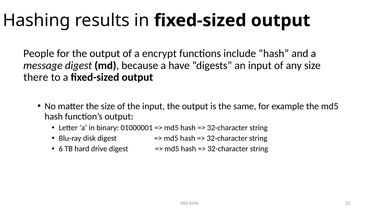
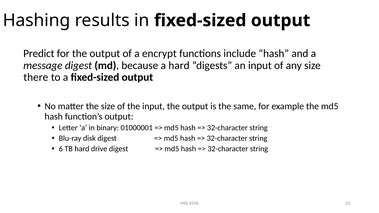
People: People -> Predict
a have: have -> hard
